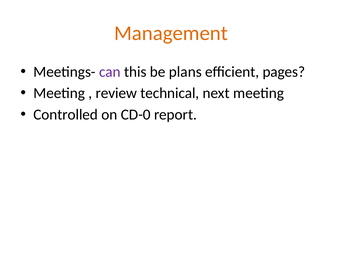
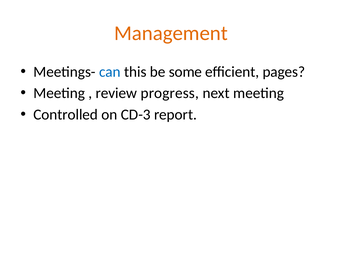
can colour: purple -> blue
plans: plans -> some
technical: technical -> progress
CD-0: CD-0 -> CD-3
